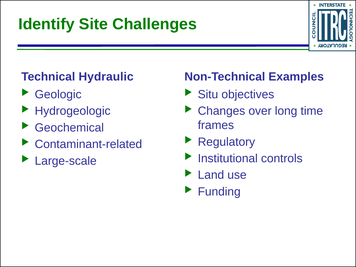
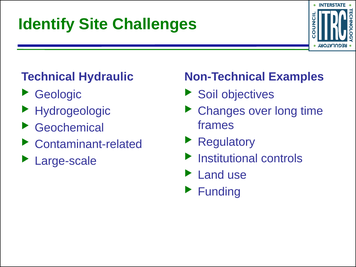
Situ: Situ -> Soil
